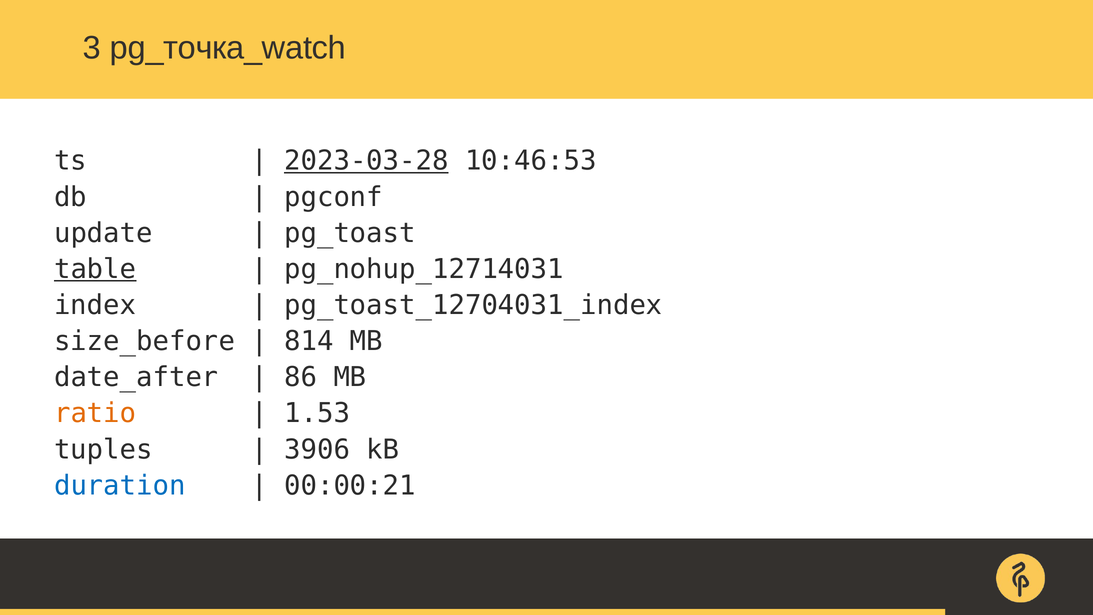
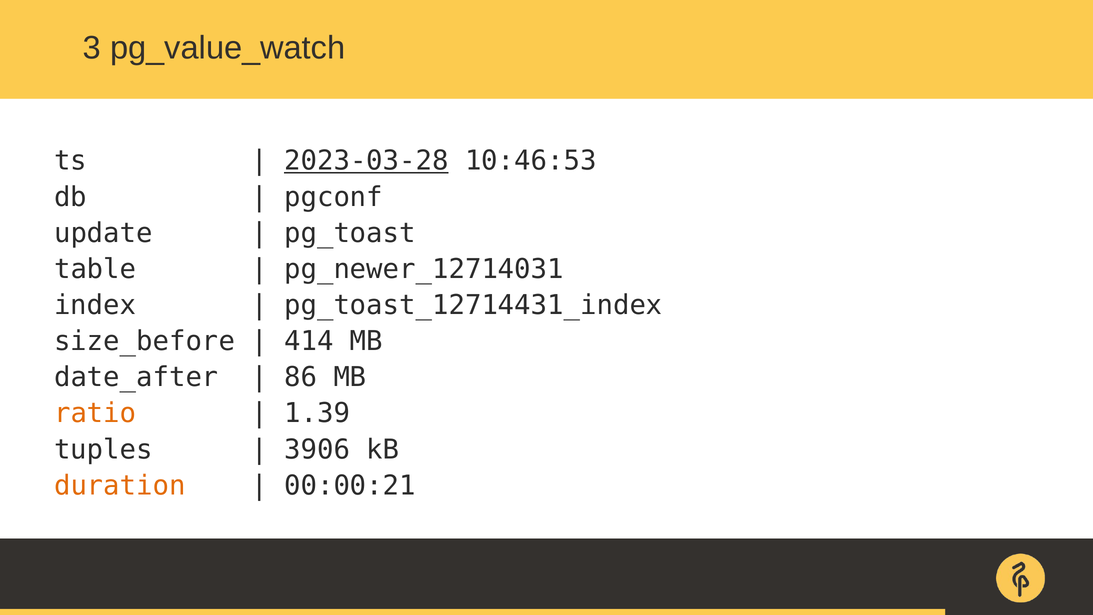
pg_точка_watch: pg_точка_watch -> pg_value_watch
table underline: present -> none
pg_nohup_12714031: pg_nohup_12714031 -> pg_newer_12714031
pg_toast_12704031_index: pg_toast_12704031_index -> pg_toast_12714431_index
814: 814 -> 414
1.53: 1.53 -> 1.39
duration colour: blue -> orange
